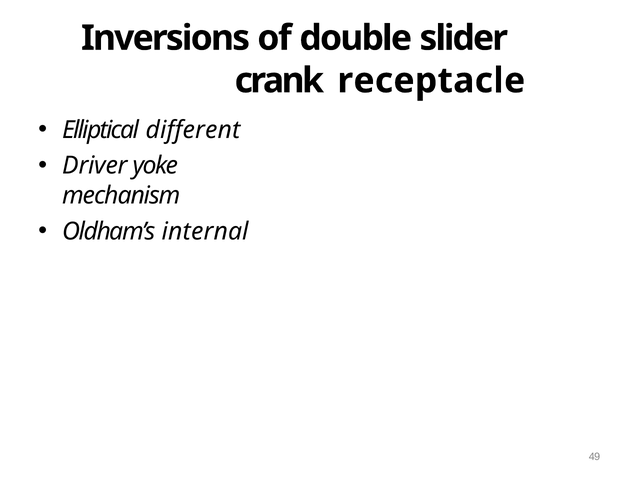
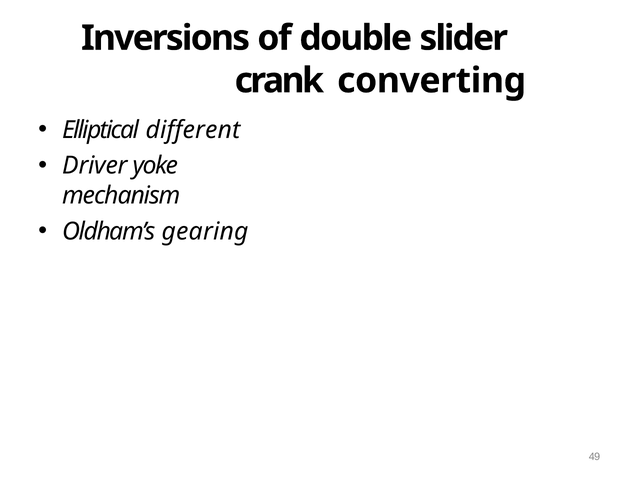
receptacle: receptacle -> converting
internal: internal -> gearing
